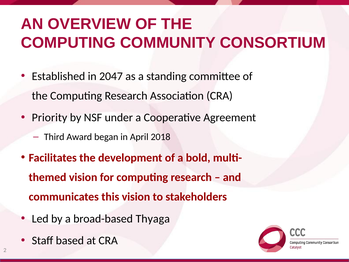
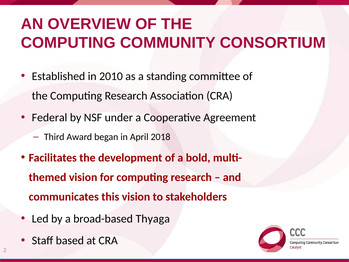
2047: 2047 -> 2010
Priority: Priority -> Federal
